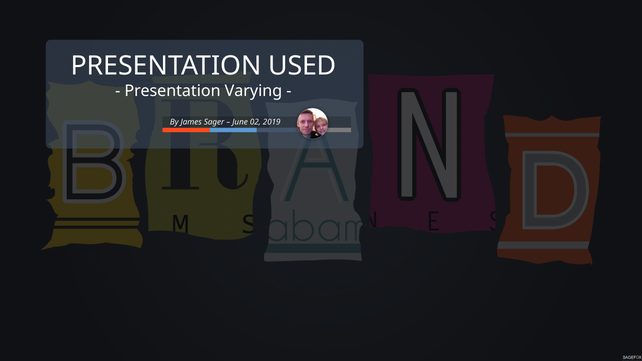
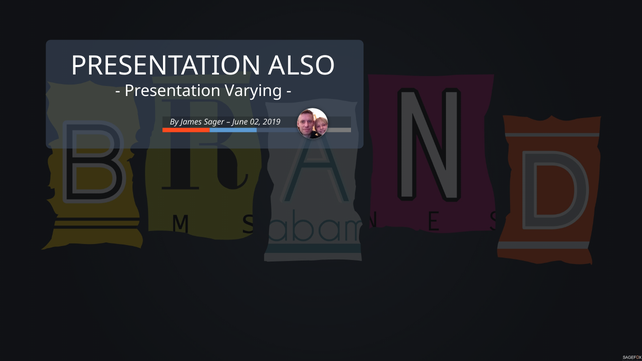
USED: USED -> ALSO
